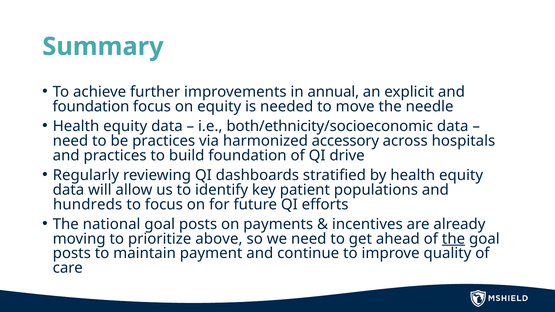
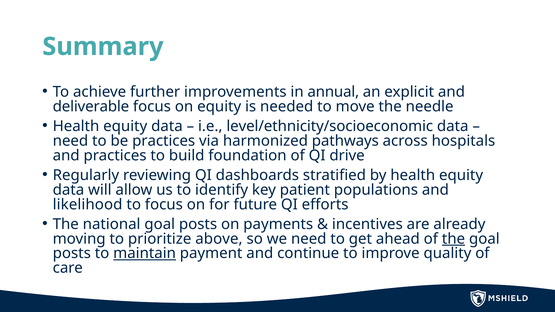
foundation at (91, 107): foundation -> deliverable
both/ethnicity/socioeconomic: both/ethnicity/socioeconomic -> level/ethnicity/socioeconomic
accessory: accessory -> pathways
hundreds: hundreds -> likelihood
maintain underline: none -> present
